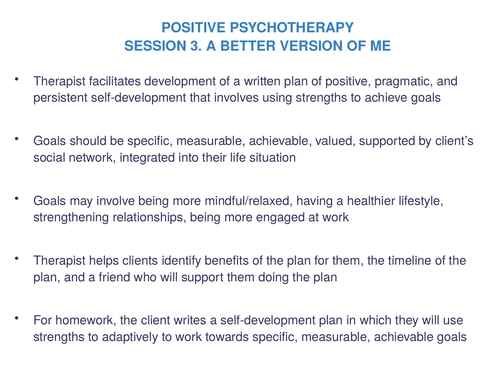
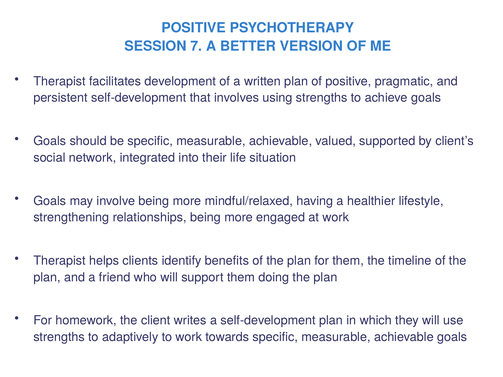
3: 3 -> 7
